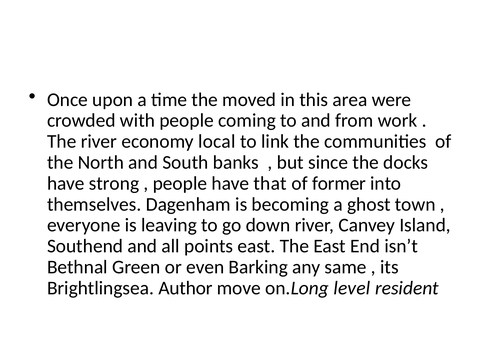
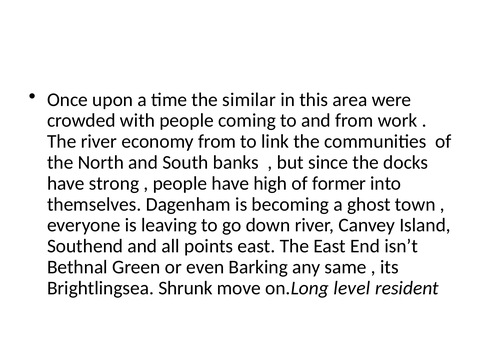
moved: moved -> similar
economy local: local -> from
that: that -> high
Author: Author -> Shrunk
